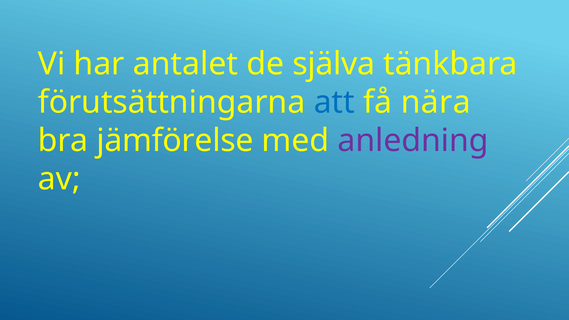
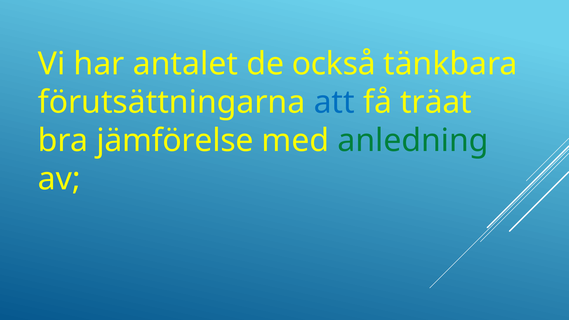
själva: själva -> också
nära: nära -> träat
anledning colour: purple -> green
